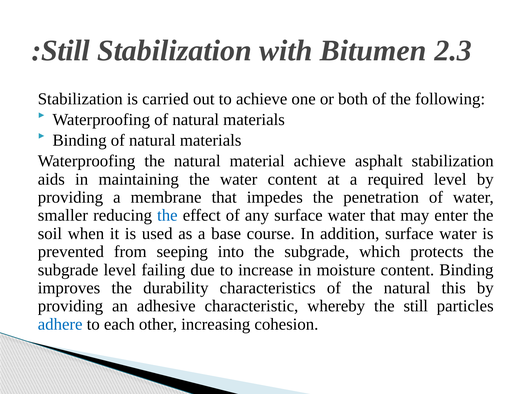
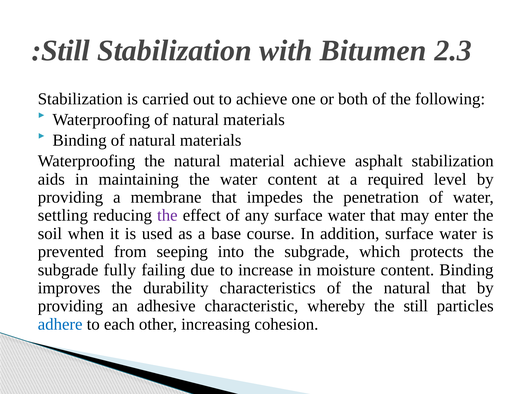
smaller: smaller -> settling
the at (167, 216) colour: blue -> purple
subgrade level: level -> fully
natural this: this -> that
